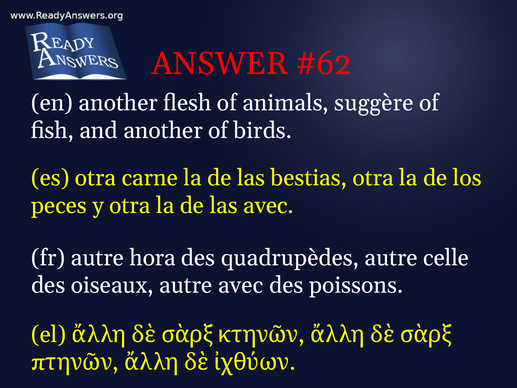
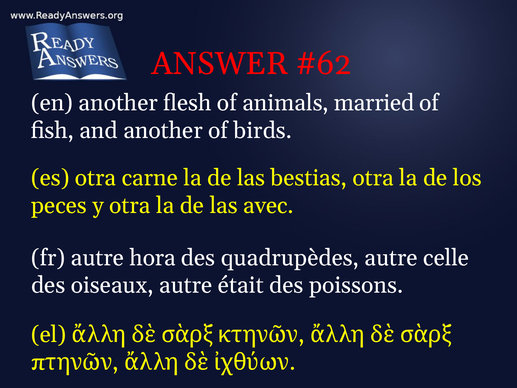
suggère: suggère -> married
autre avec: avec -> était
